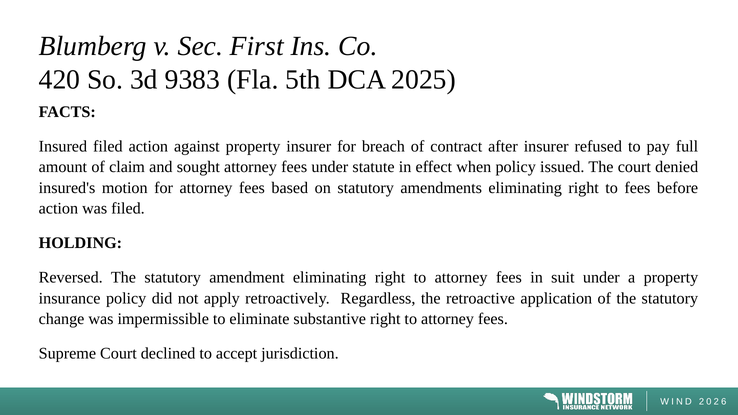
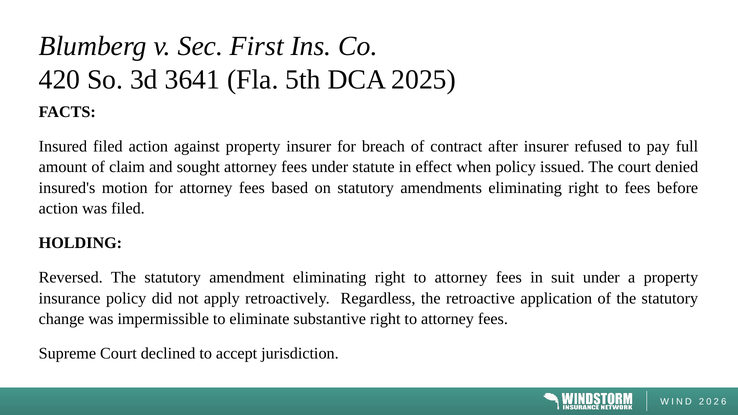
9383: 9383 -> 3641
